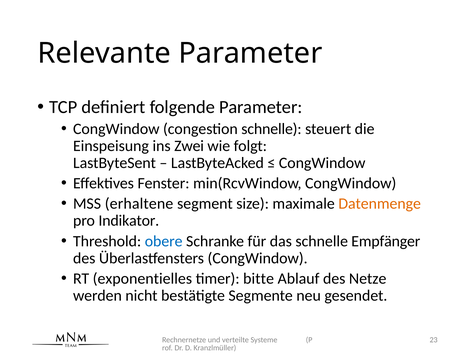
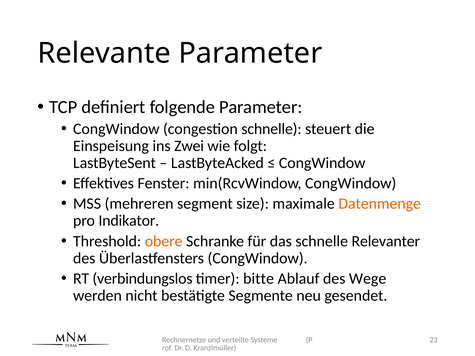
erhaltene: erhaltene -> mehreren
obere colour: blue -> orange
Empfänger: Empfänger -> Relevanter
exponentielles: exponentielles -> verbindungslos
Netze: Netze -> Wege
